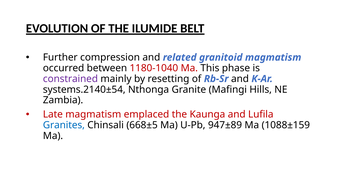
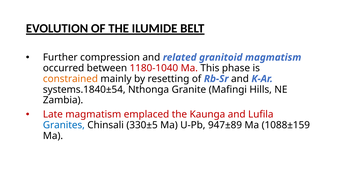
constrained colour: purple -> orange
systems.2140±54: systems.2140±54 -> systems.1840±54
668±5: 668±5 -> 330±5
